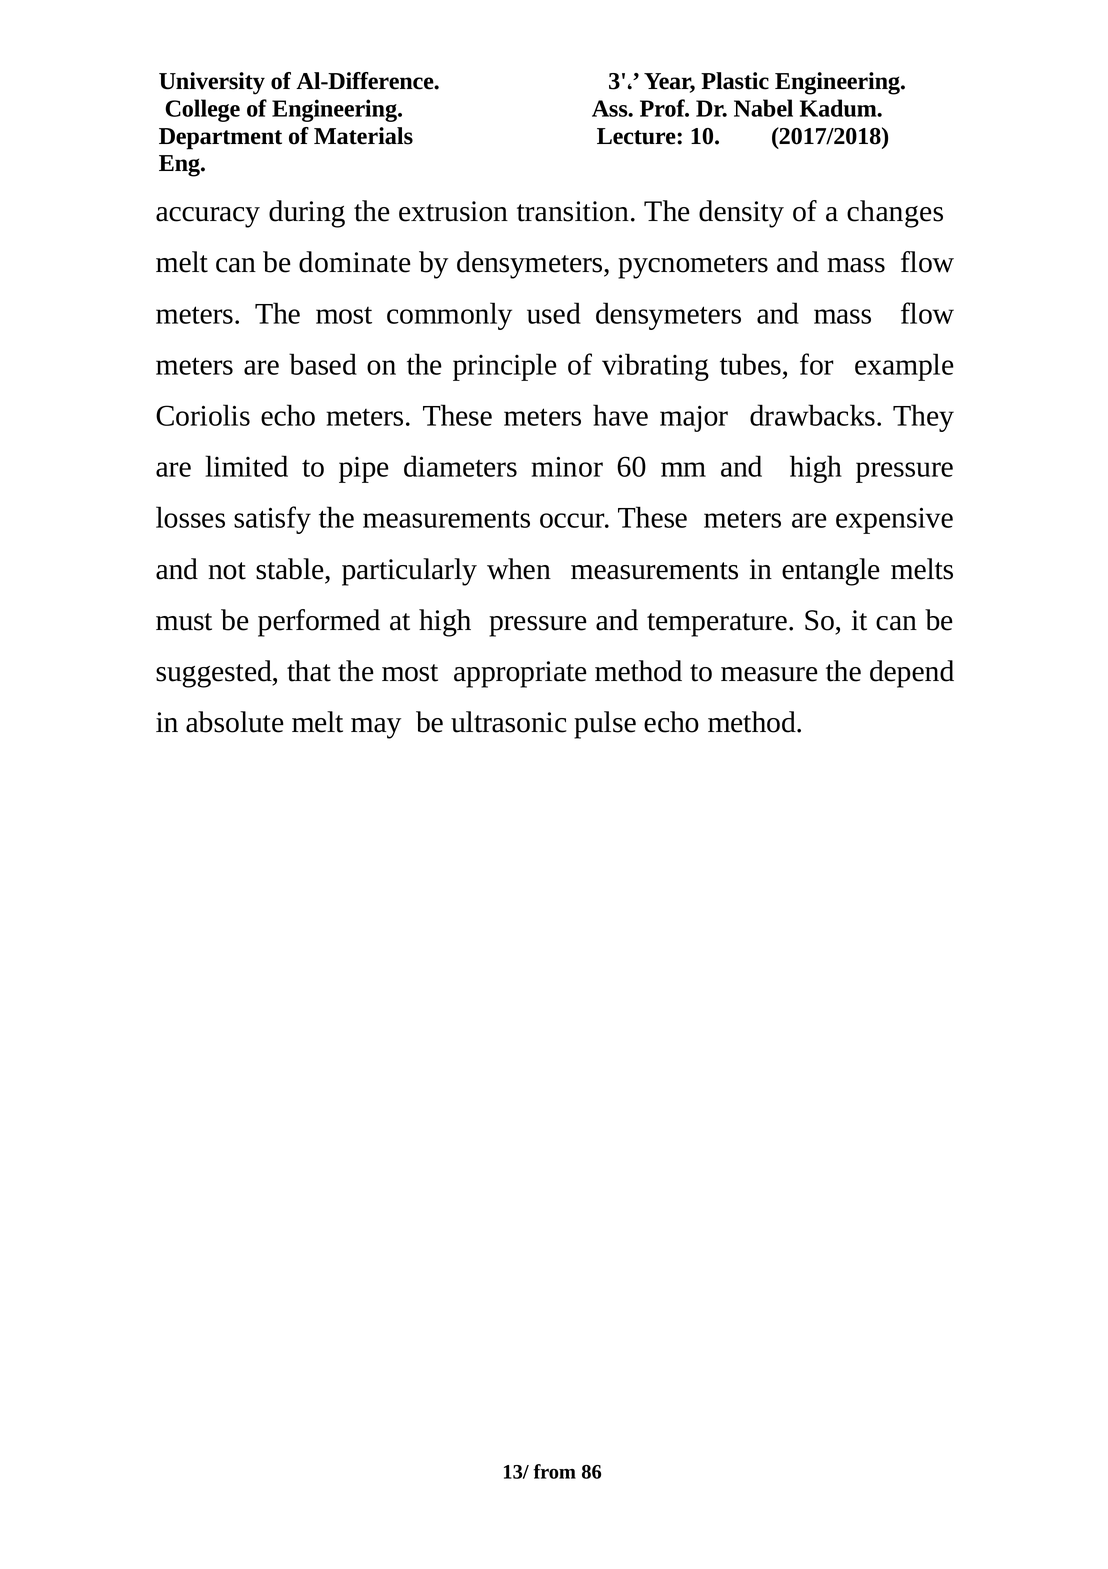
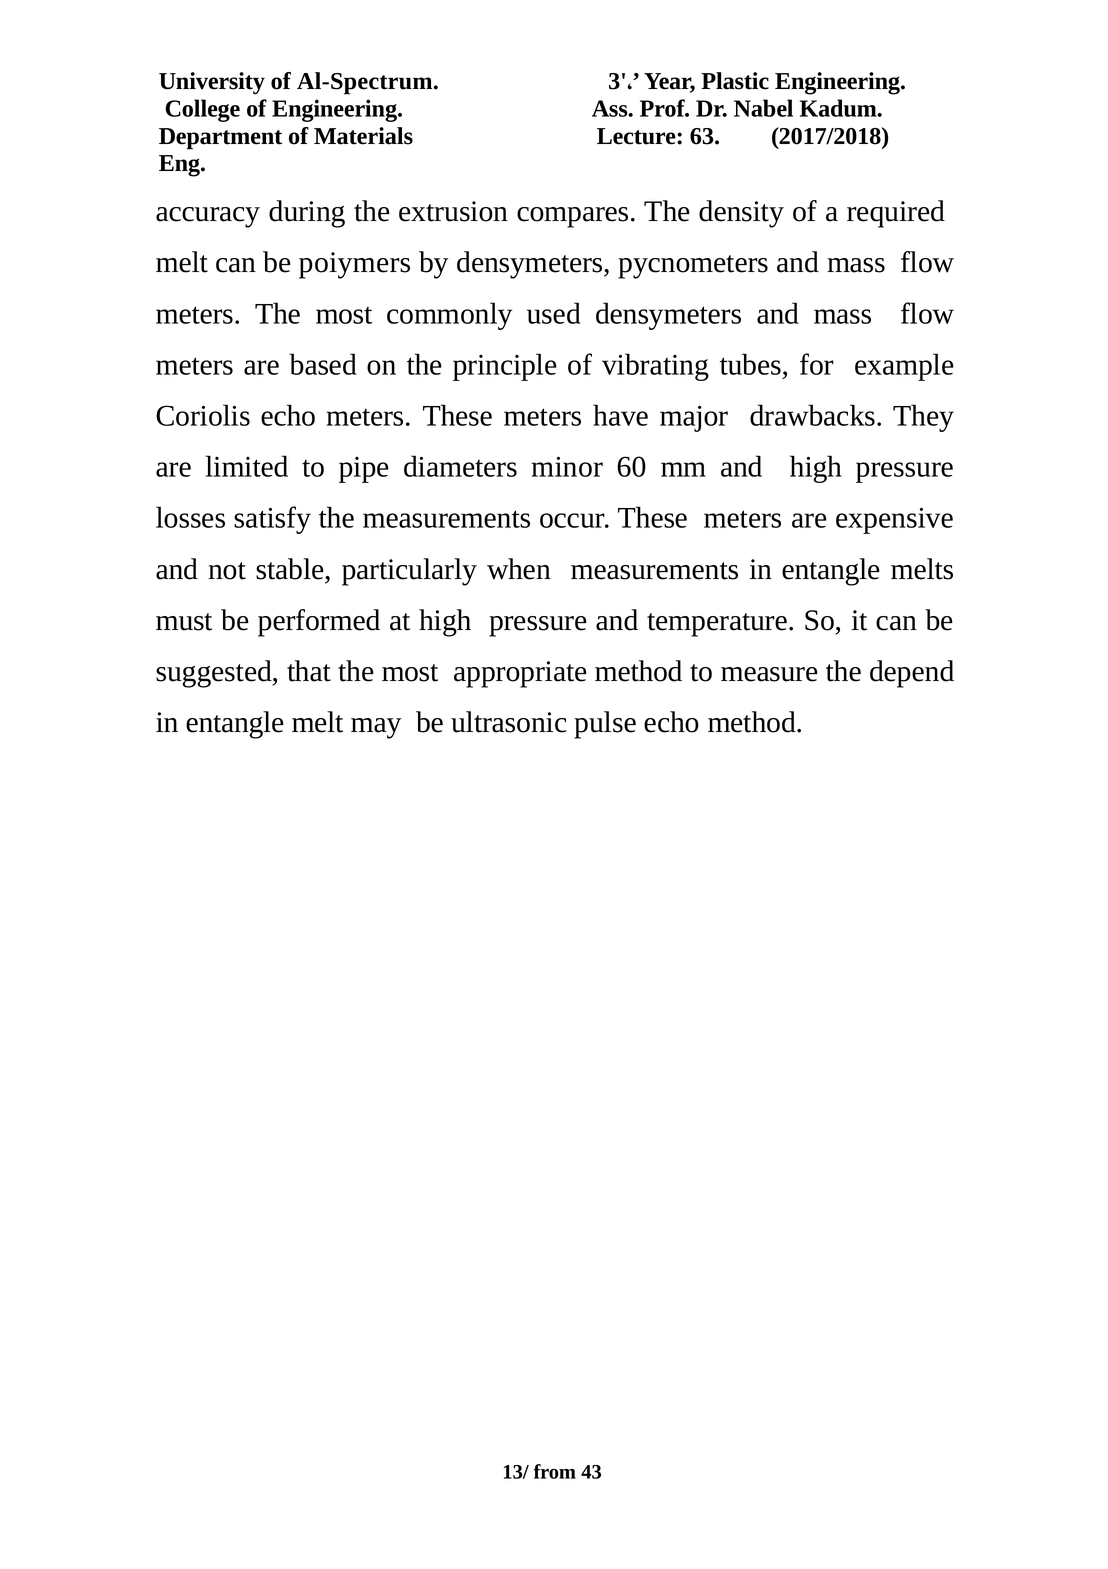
Al-Difference: Al-Difference -> Al-Spectrum
10: 10 -> 63
transition: transition -> compares
changes: changes -> required
dominate: dominate -> poiymers
absolute at (235, 723): absolute -> entangle
86: 86 -> 43
